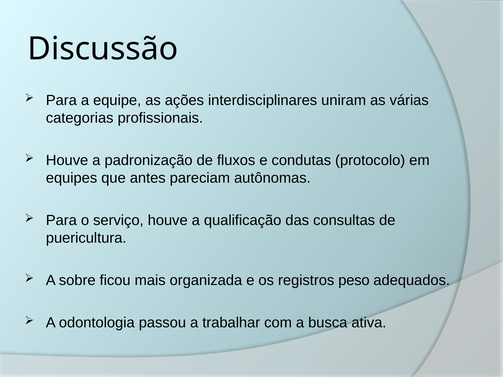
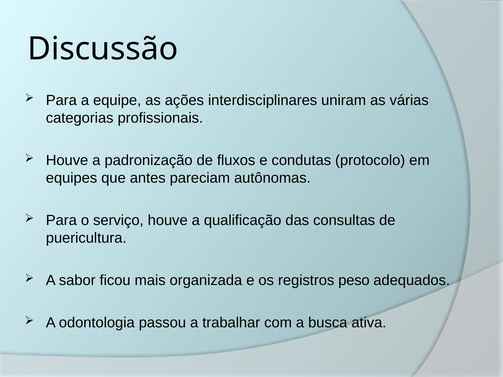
sobre: sobre -> sabor
